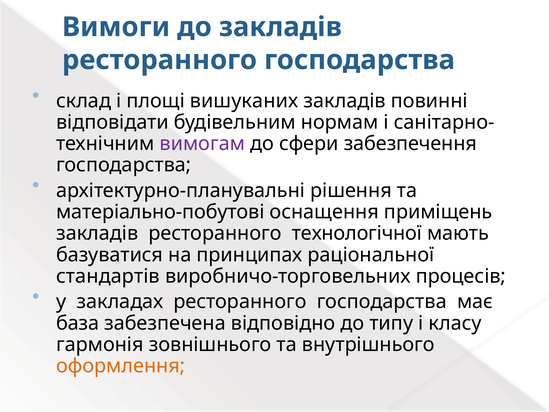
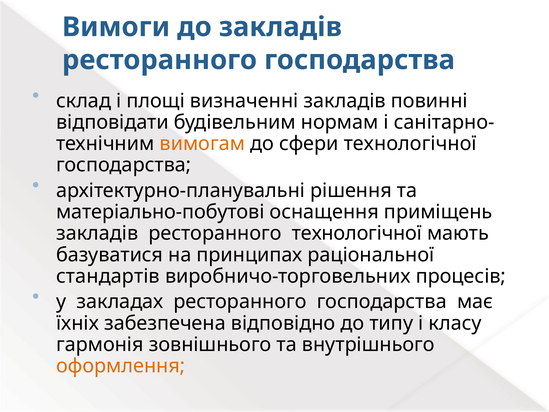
вишуканих: вишуканих -> визначенні
вимогам colour: purple -> orange
сфери забезпечення: забезпечення -> технологічної
база: база -> їхніх
